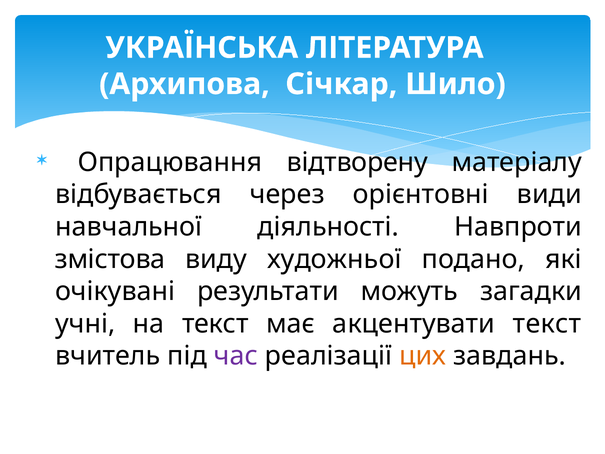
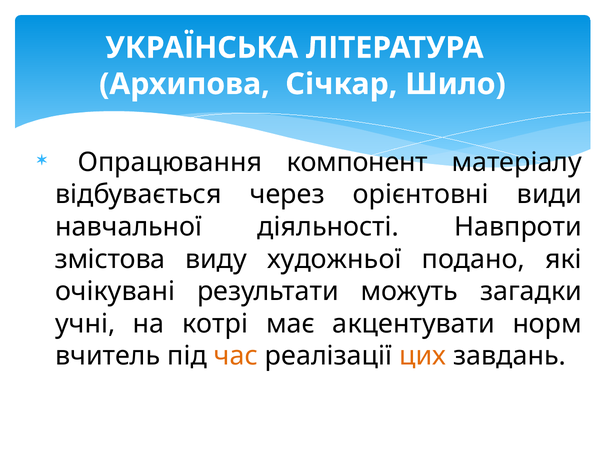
відтворену: відтворену -> компонент
на текст: текст -> котрі
акцентувати текст: текст -> норм
час colour: purple -> orange
